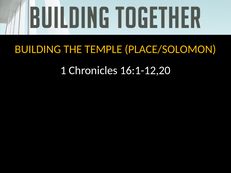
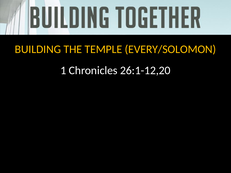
PLACE/SOLOMON: PLACE/SOLOMON -> EVERY/SOLOMON
16:1-12,20: 16:1-12,20 -> 26:1-12,20
